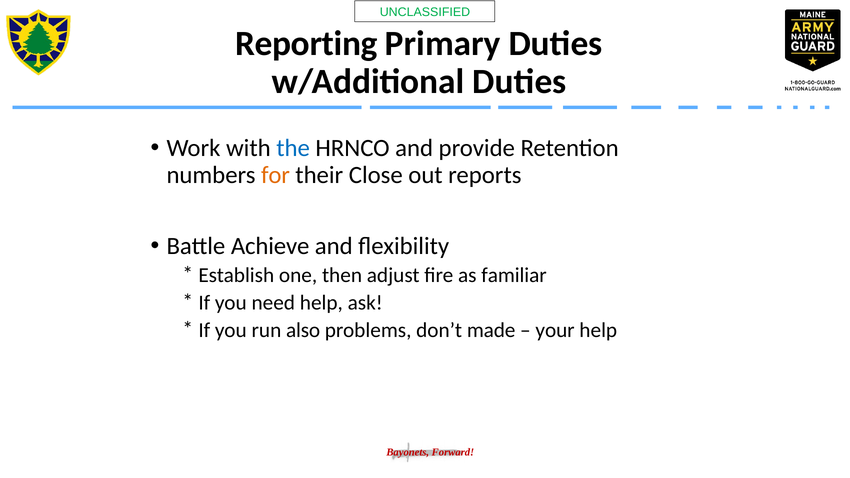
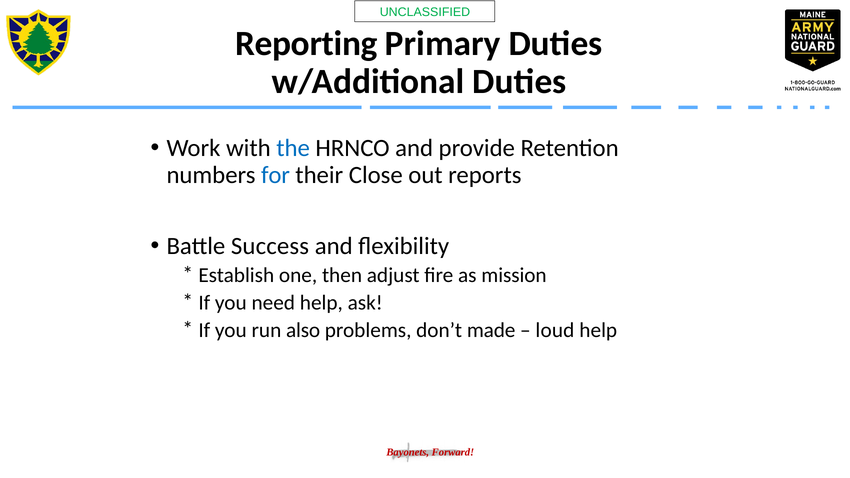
for colour: orange -> blue
Achieve: Achieve -> Success
familiar: familiar -> mission
your: your -> loud
